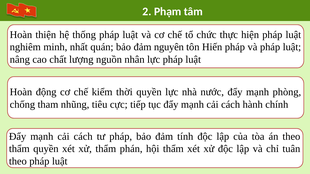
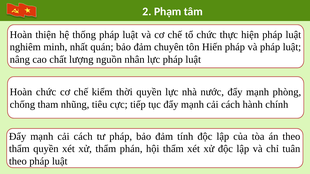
nguyên: nguyên -> chuyên
Hoàn động: động -> chức
